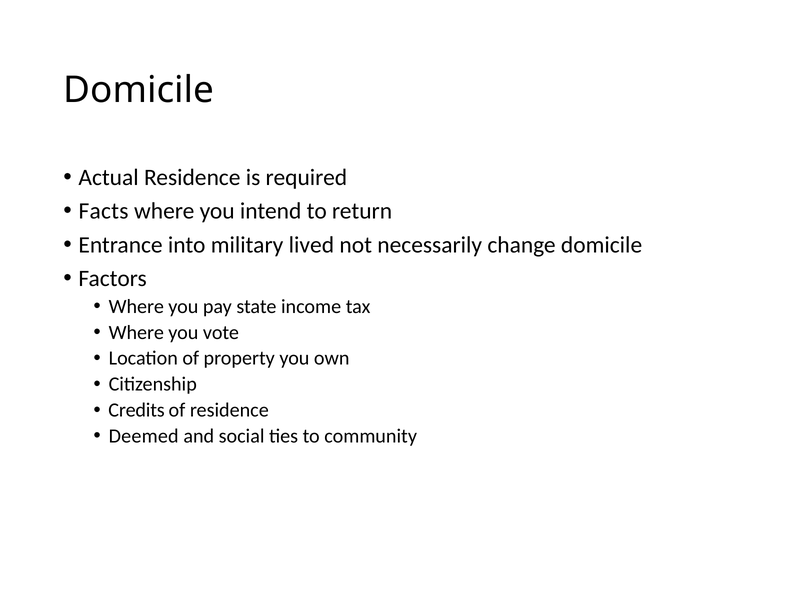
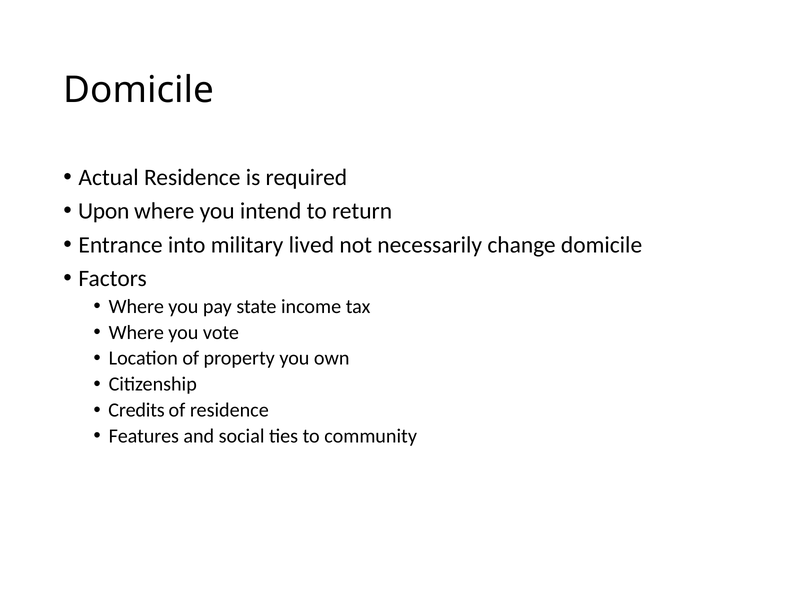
Facts: Facts -> Upon
Deemed: Deemed -> Features
